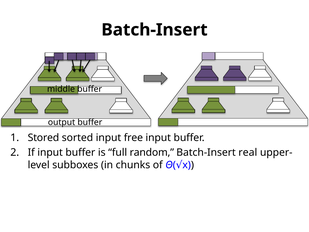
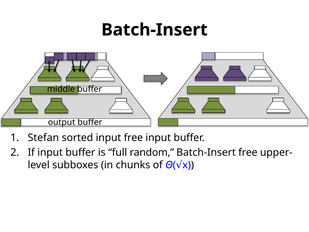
Stored: Stored -> Stefan
Batch-Insert real: real -> free
